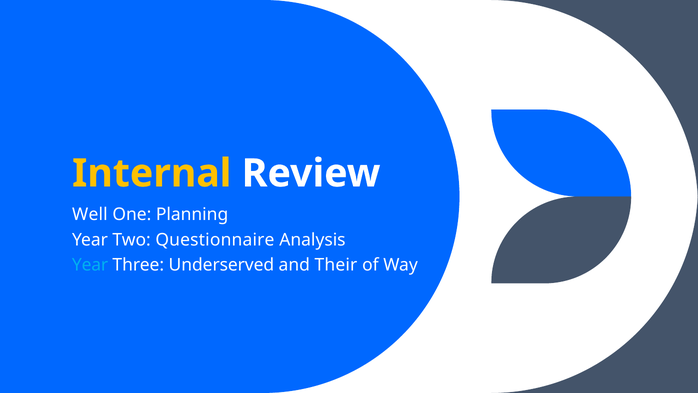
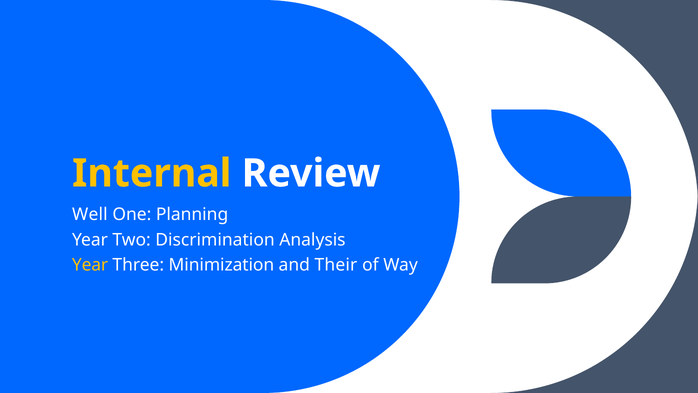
Questionnaire: Questionnaire -> Discrimination
Year at (90, 265) colour: light blue -> yellow
Underserved: Underserved -> Minimization
